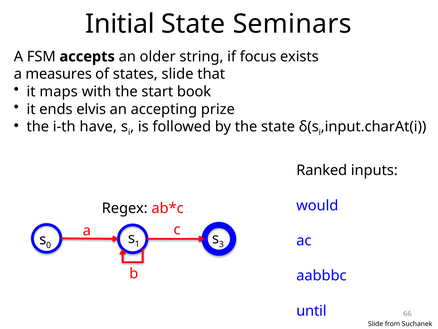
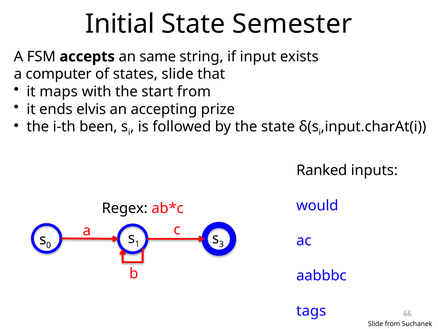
Seminars: Seminars -> Semester
older: older -> same
focus: focus -> input
measures: measures -> computer
start book: book -> from
have: have -> been
until: until -> tags
